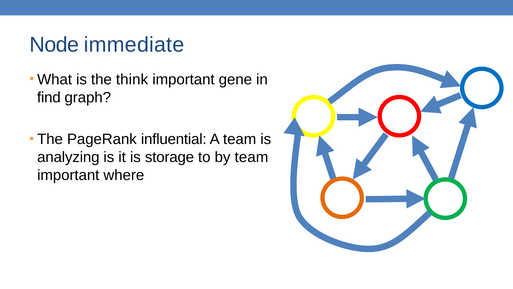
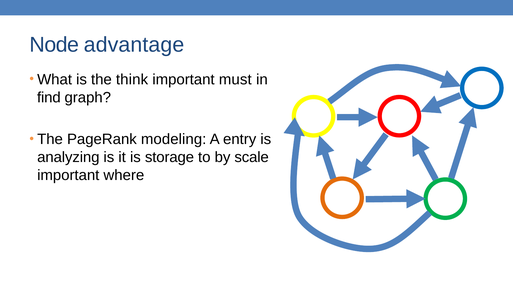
immediate: immediate -> advantage
gene: gene -> must
influential: influential -> modeling
A team: team -> entry
by team: team -> scale
